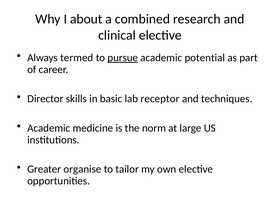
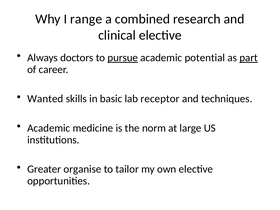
about: about -> range
termed: termed -> doctors
part underline: none -> present
Director: Director -> Wanted
